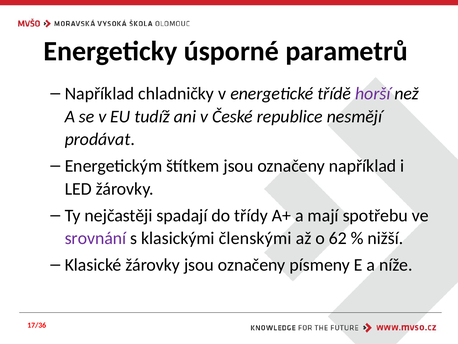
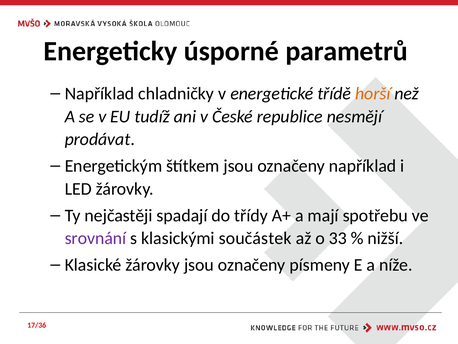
horší colour: purple -> orange
členskými: členskými -> součástek
62: 62 -> 33
